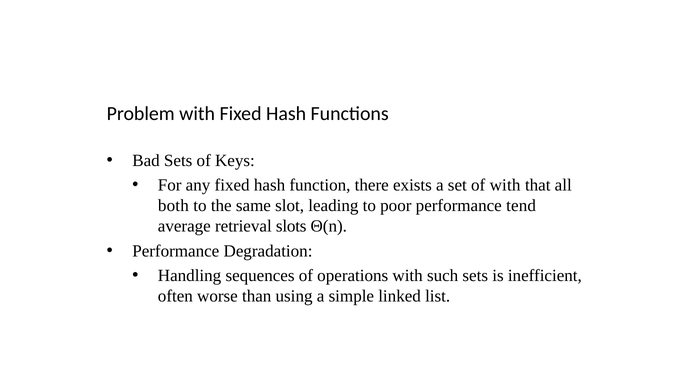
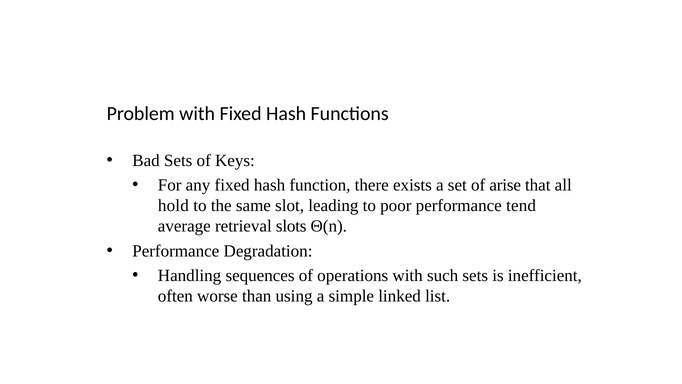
of with: with -> arise
both: both -> hold
